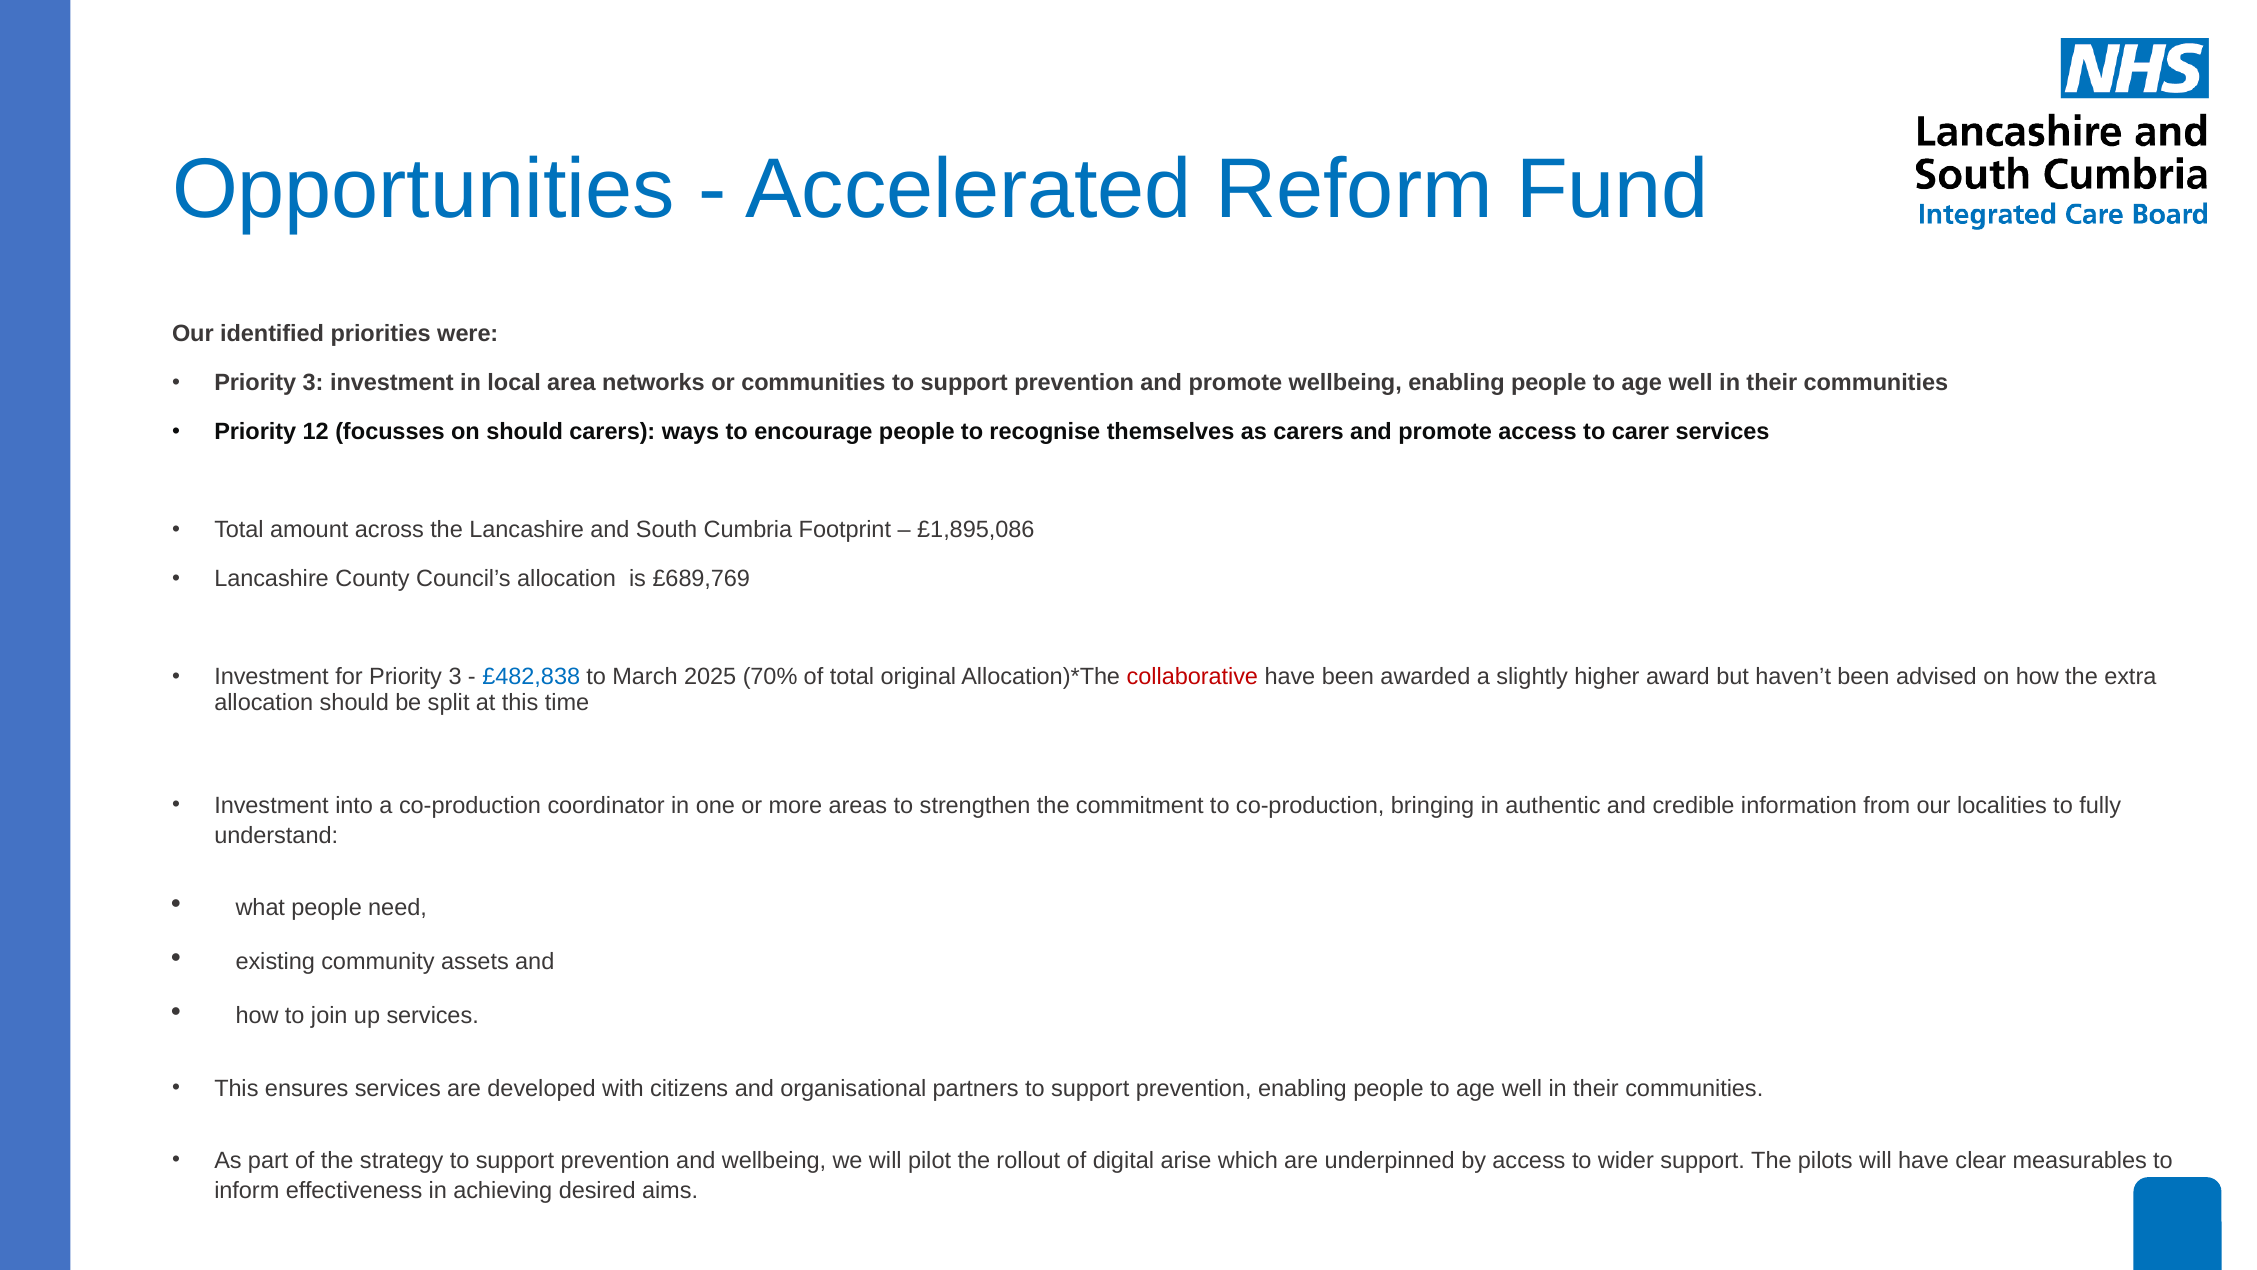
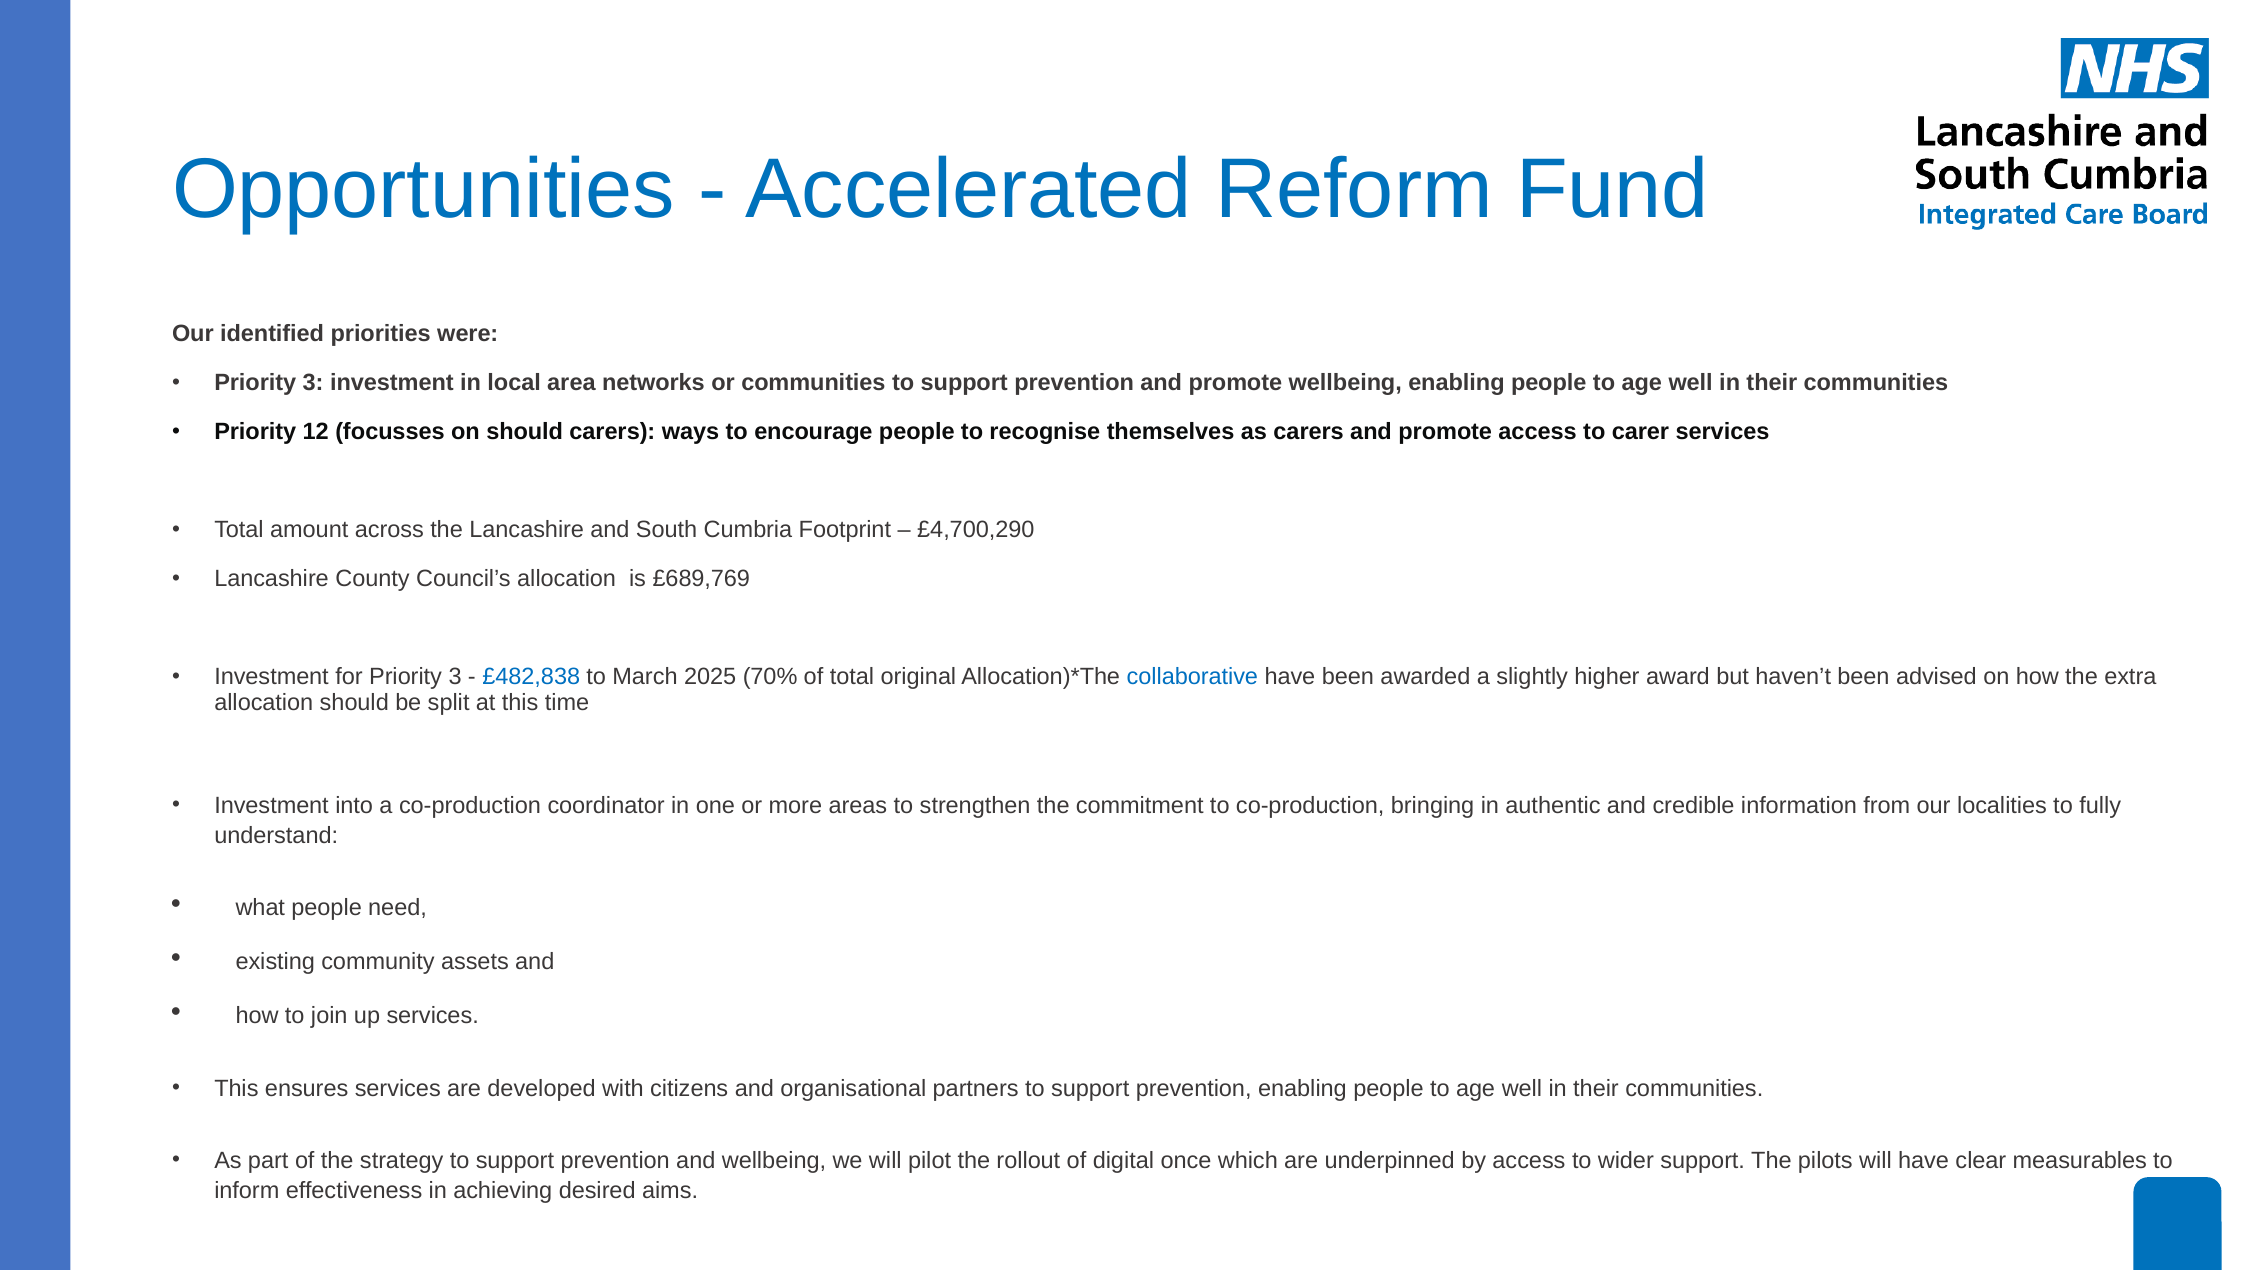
£1,895,086: £1,895,086 -> £4,700,290
collaborative colour: red -> blue
arise: arise -> once
